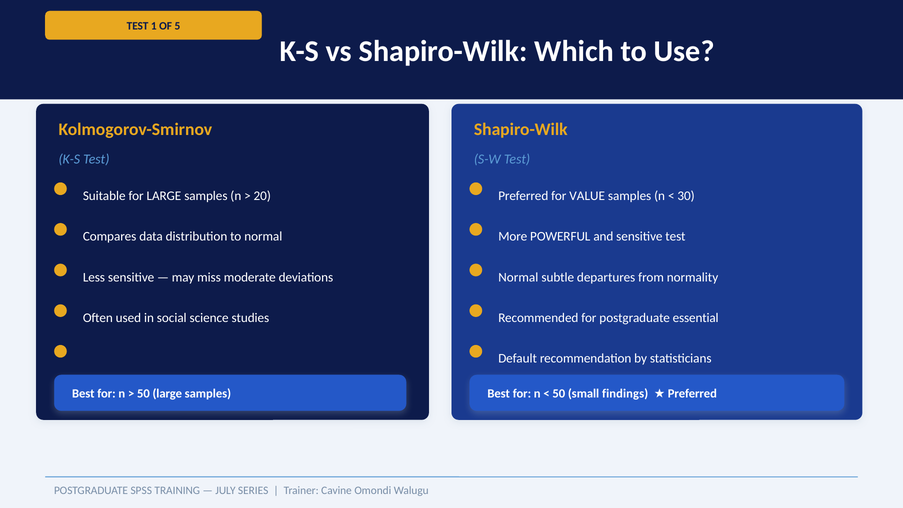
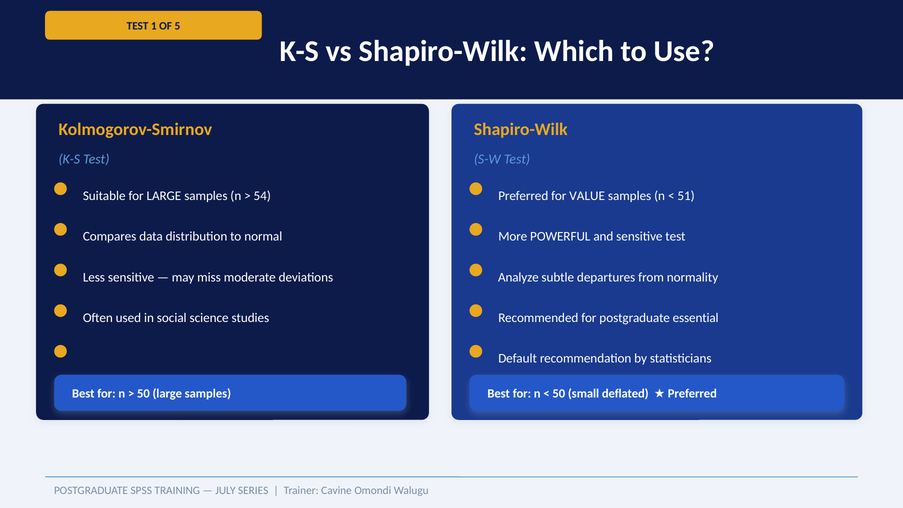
20: 20 -> 54
30: 30 -> 51
Normal at (518, 277): Normal -> Analyze
findings: findings -> deflated
